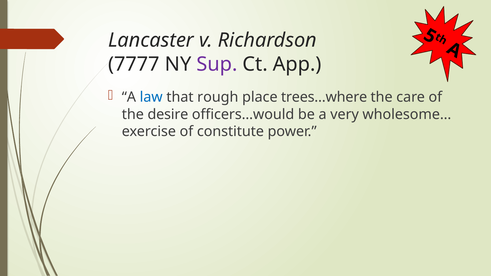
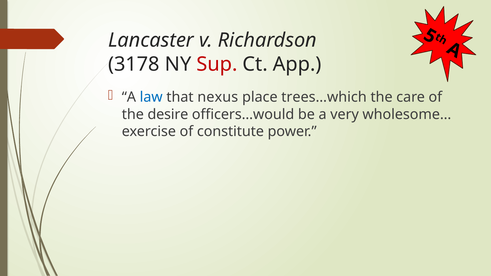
7777: 7777 -> 3178
Sup colour: purple -> red
rough: rough -> nexus
trees…where: trees…where -> trees…which
